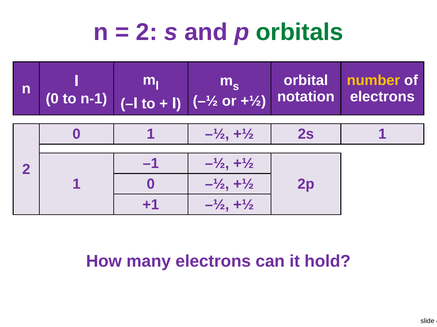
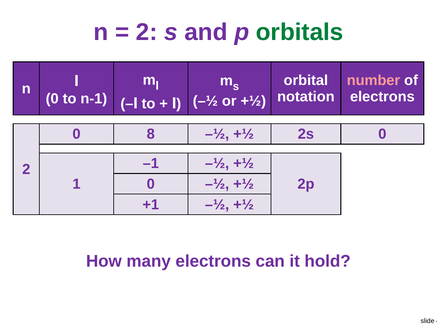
number colour: yellow -> pink
0 1: 1 -> 8
2s 1: 1 -> 0
